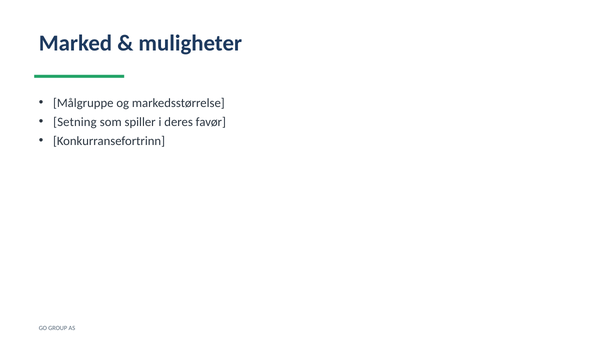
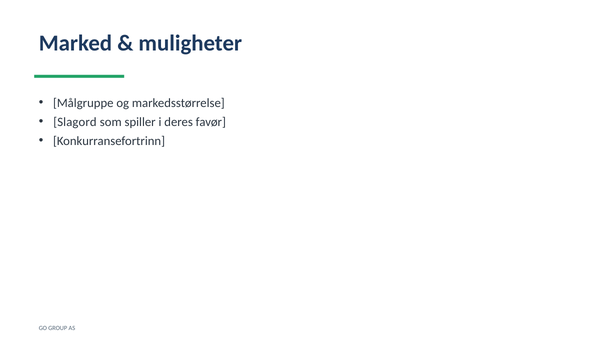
Setning: Setning -> Slagord
